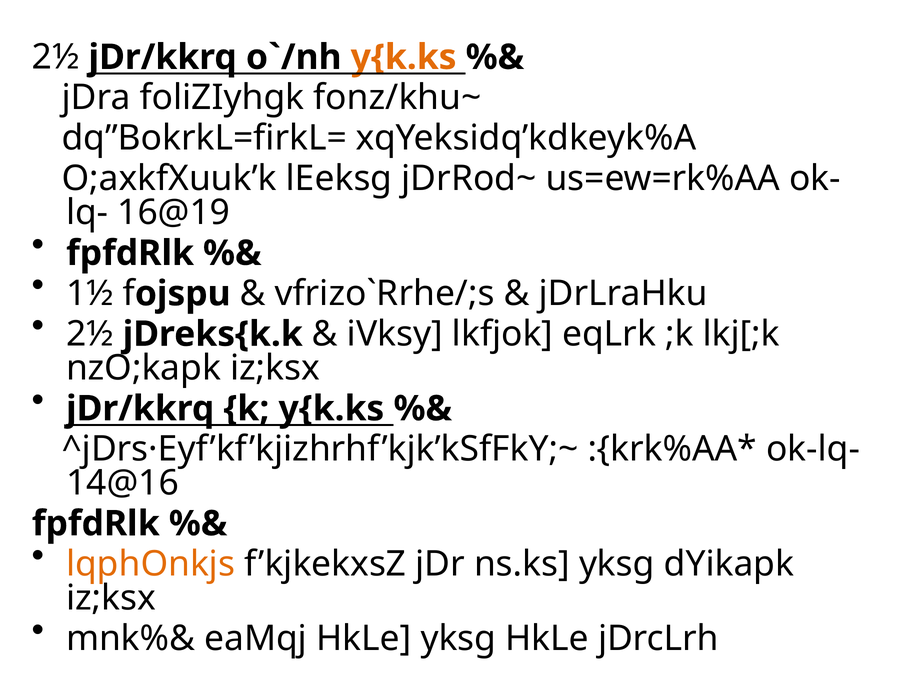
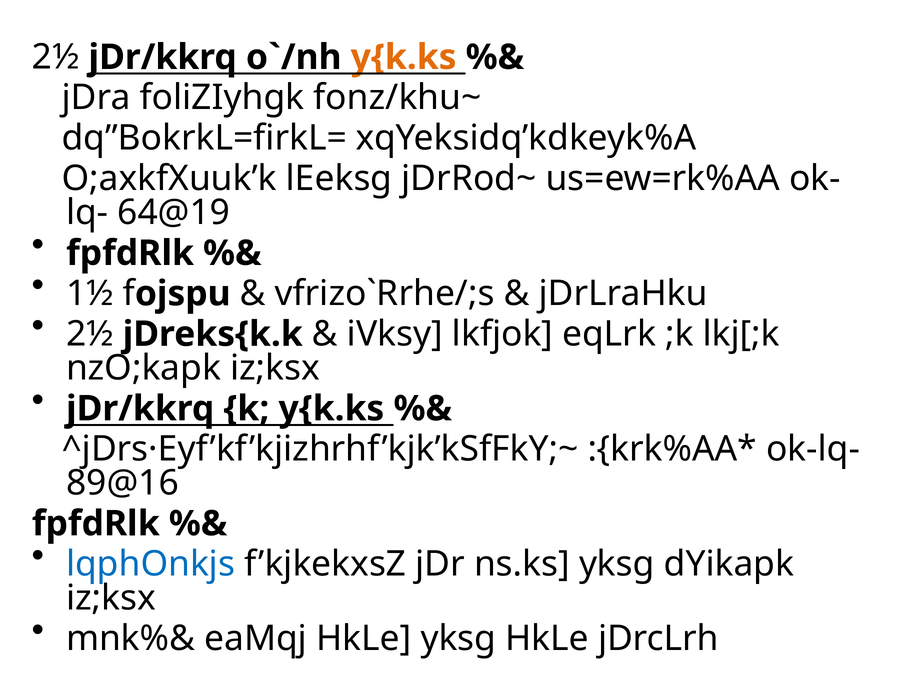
16@19: 16@19 -> 64@19
14@16: 14@16 -> 89@16
lqphOnkjs colour: orange -> blue
